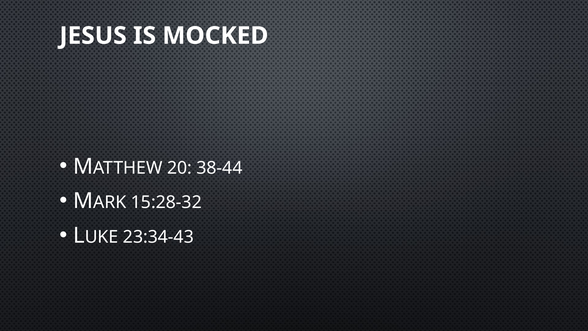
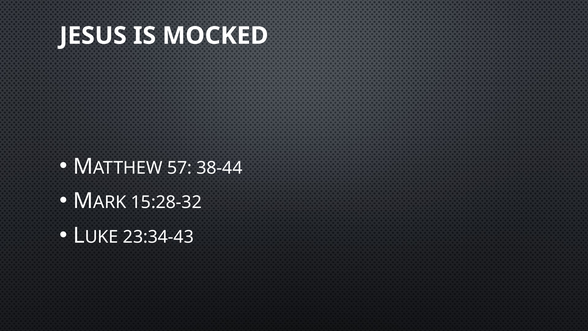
20: 20 -> 57
